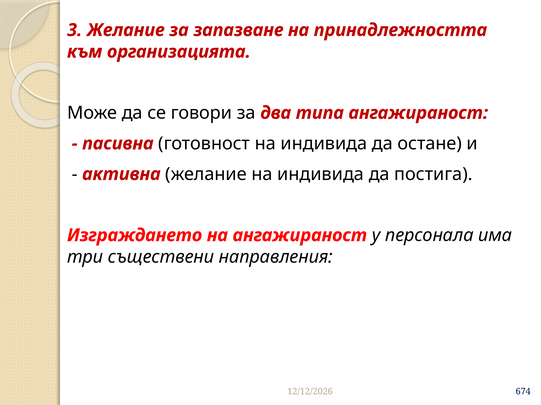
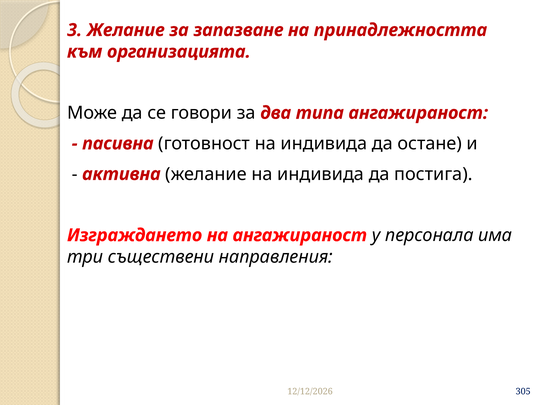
674: 674 -> 305
